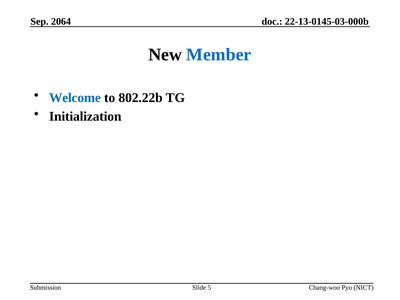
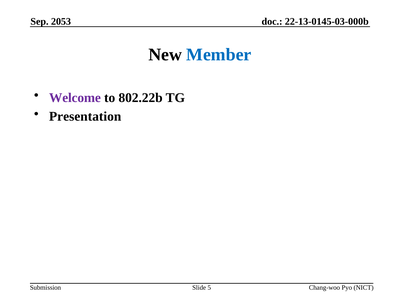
2064: 2064 -> 2053
Welcome colour: blue -> purple
Initialization: Initialization -> Presentation
